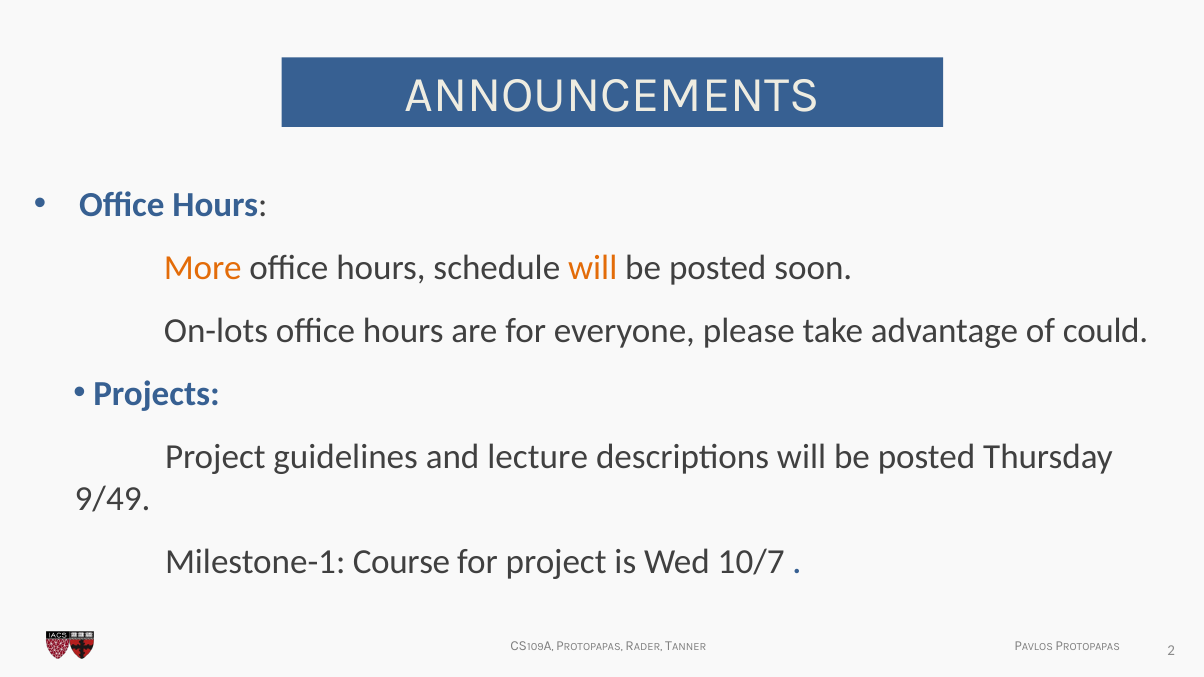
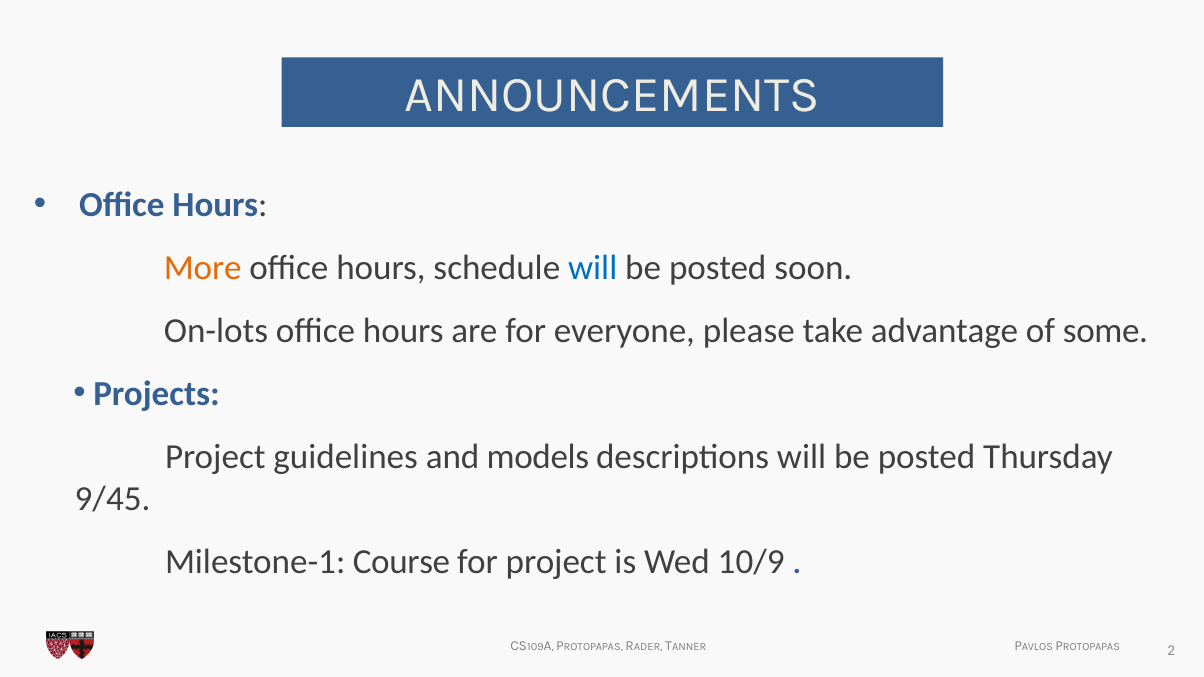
will at (593, 268) colour: orange -> blue
could: could -> some
lecture: lecture -> models
9/49: 9/49 -> 9/45
10/7: 10/7 -> 10/9
